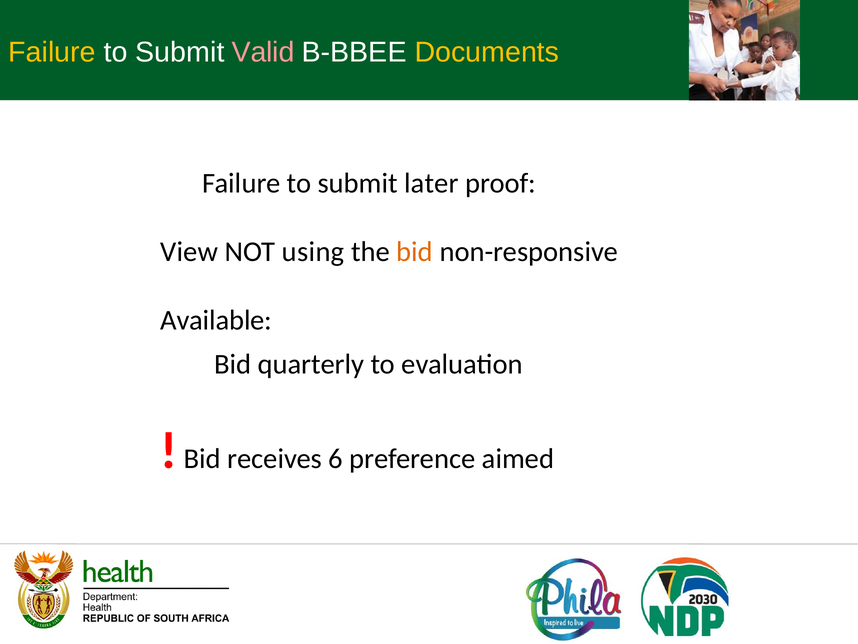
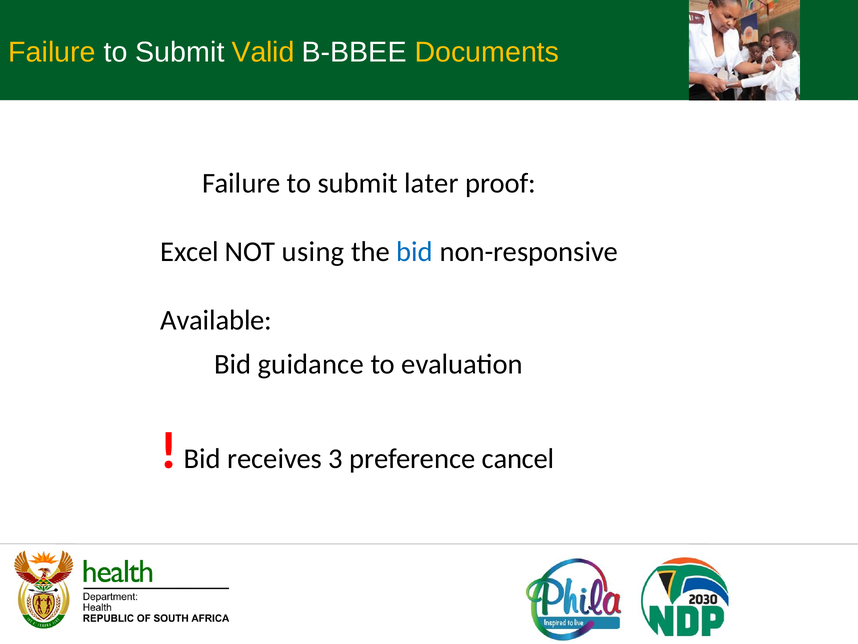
Valid colour: pink -> yellow
View: View -> Excel
bid at (415, 252) colour: orange -> blue
quarterly: quarterly -> guidance
6: 6 -> 3
aimed: aimed -> cancel
